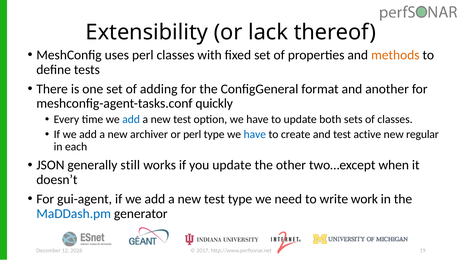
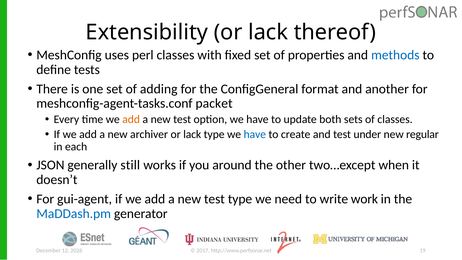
methods colour: orange -> blue
quickly: quickly -> packet
add at (131, 119) colour: blue -> orange
archiver or perl: perl -> lack
active: active -> under
you update: update -> around
